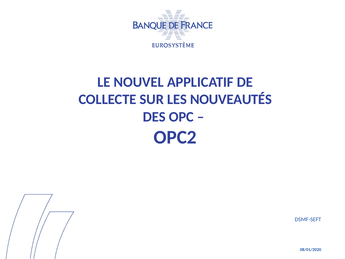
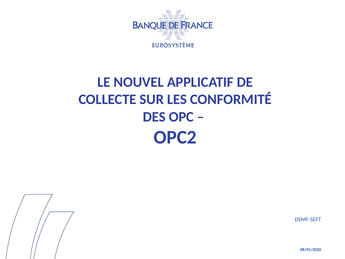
NOUVEAUTÉS: NOUVEAUTÉS -> CONFORMITÉ
